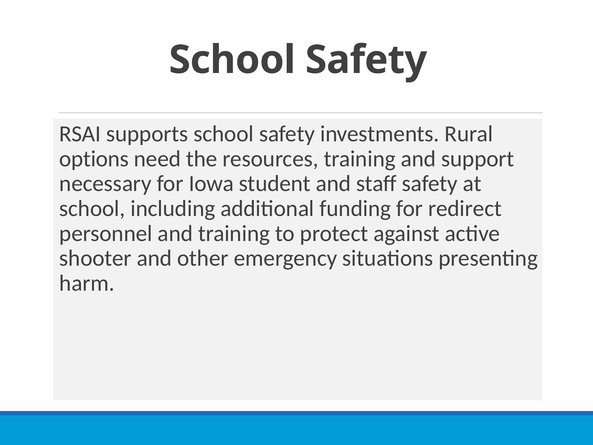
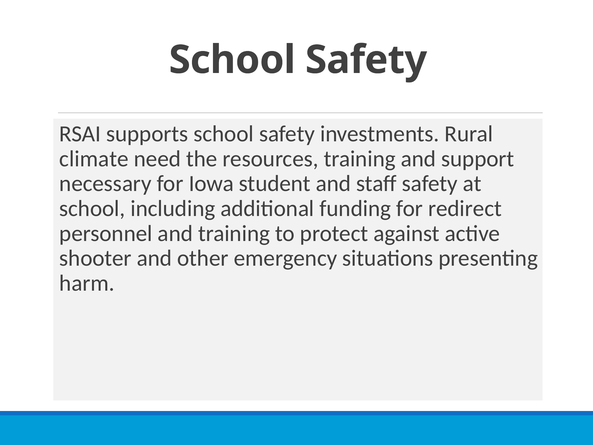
options: options -> climate
